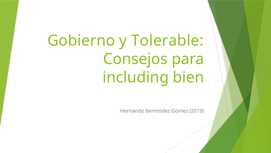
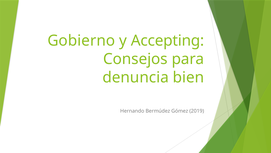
Tolerable: Tolerable -> Accepting
including: including -> denuncia
